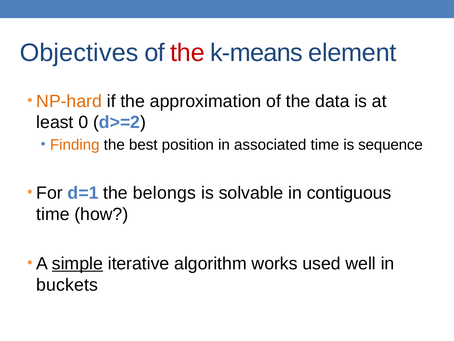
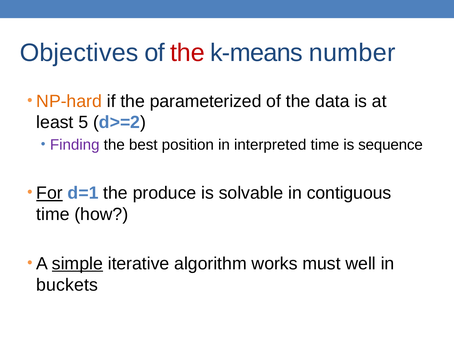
element: element -> number
approximation: approximation -> parameterized
0: 0 -> 5
Finding colour: orange -> purple
associated: associated -> interpreted
For underline: none -> present
belongs: belongs -> produce
used: used -> must
